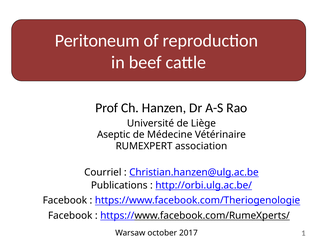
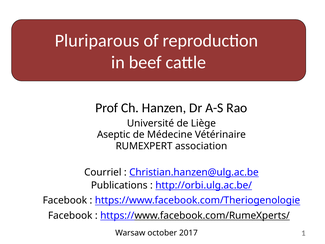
Peritoneum: Peritoneum -> Pluriparous
